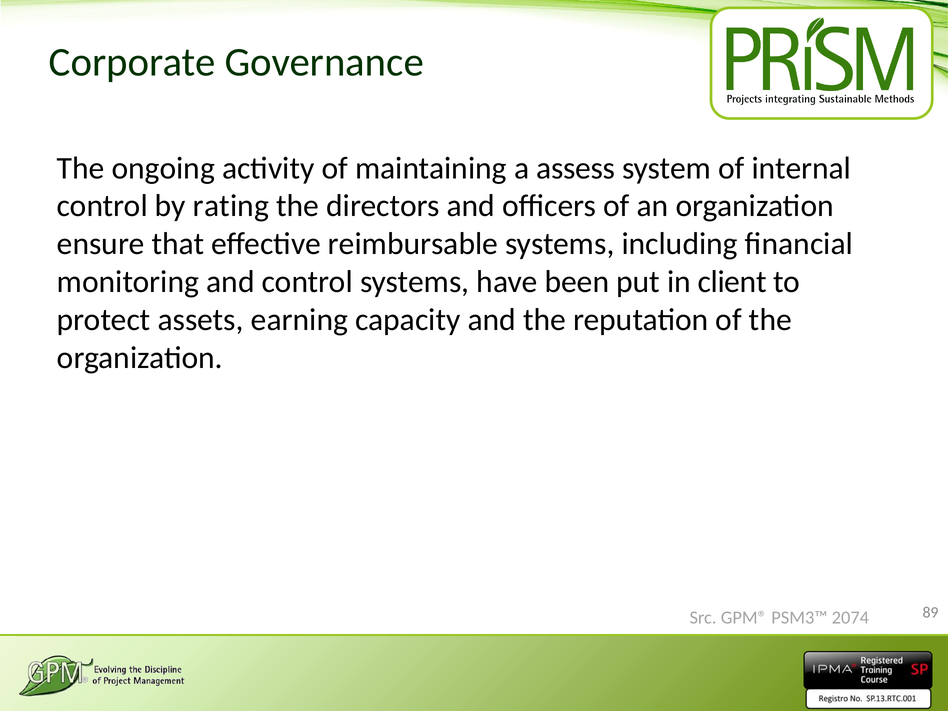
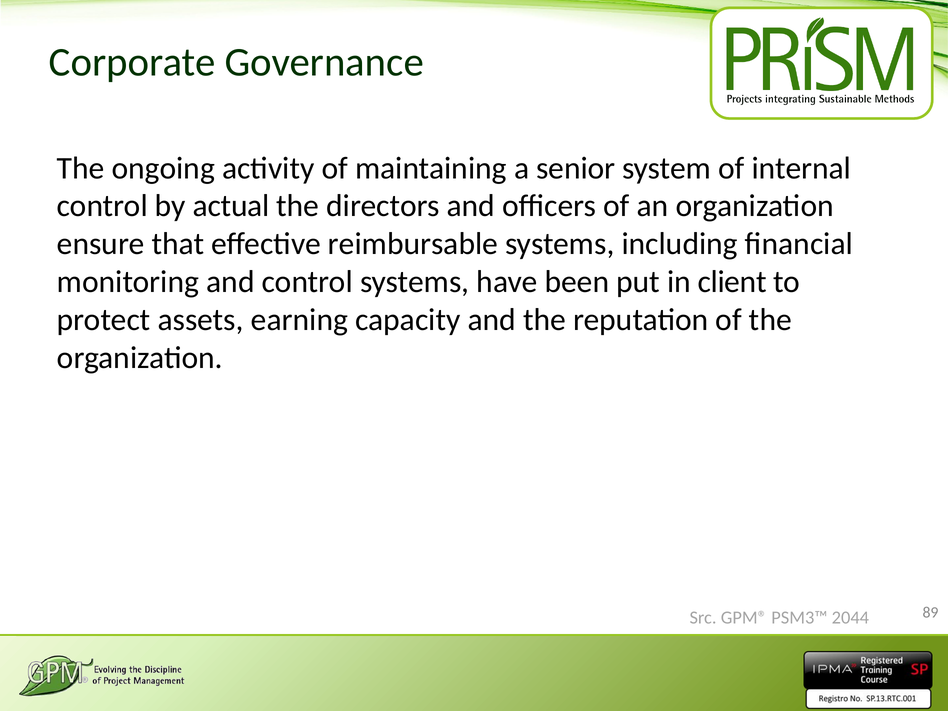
assess: assess -> senior
rating: rating -> actual
2074: 2074 -> 2044
